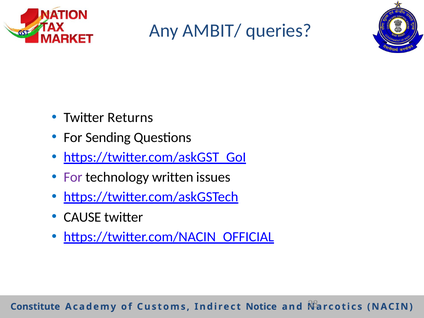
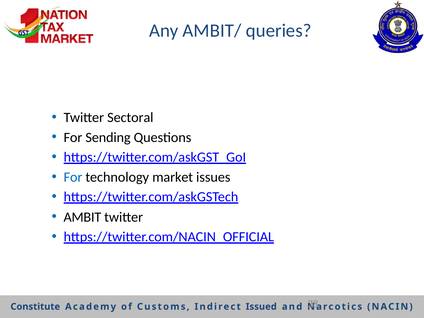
Returns: Returns -> Sectoral
For at (73, 177) colour: purple -> blue
written: written -> market
CAUSE: CAUSE -> AMBIT
Notice: Notice -> Issued
